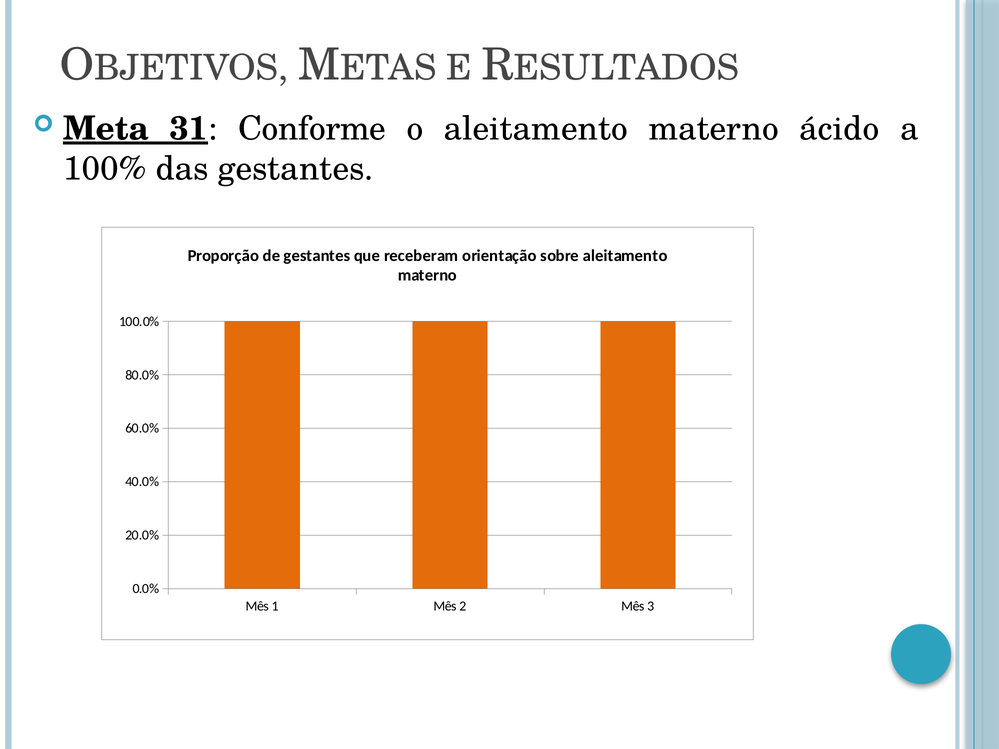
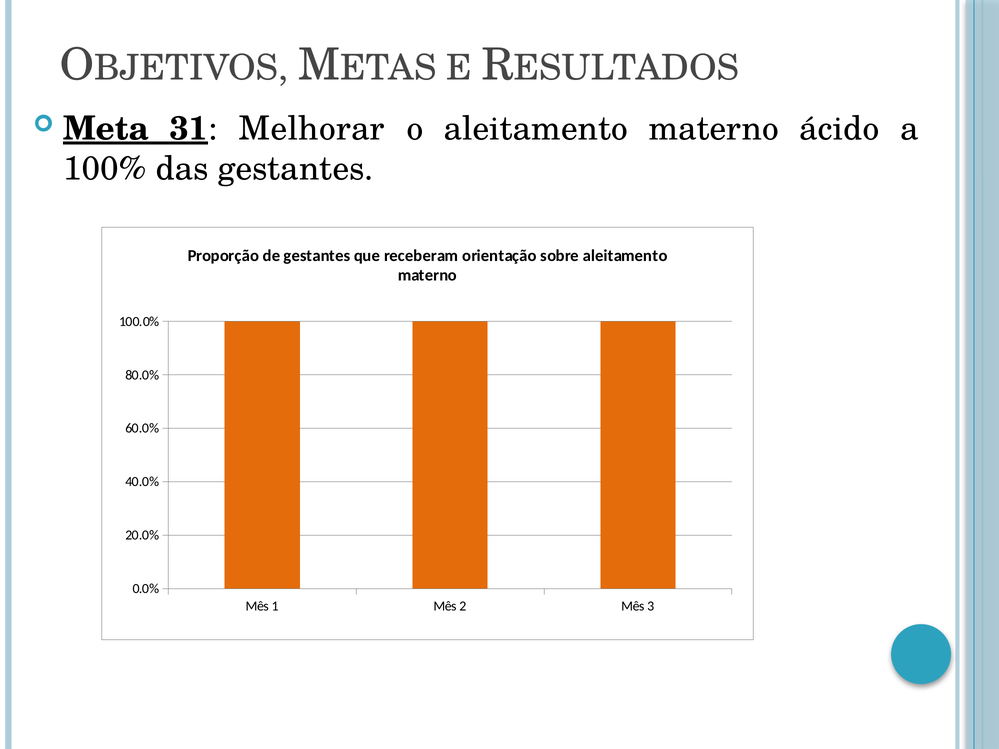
Conforme: Conforme -> Melhorar
